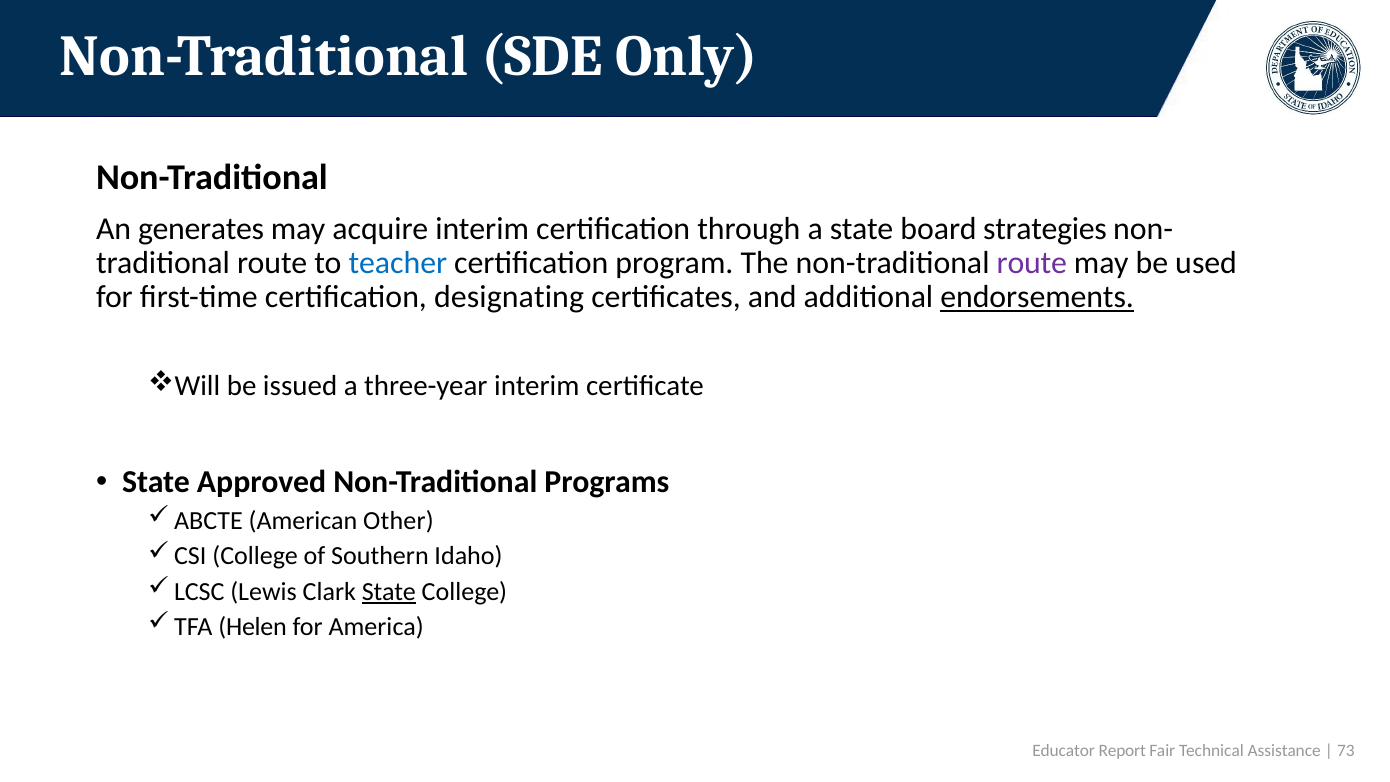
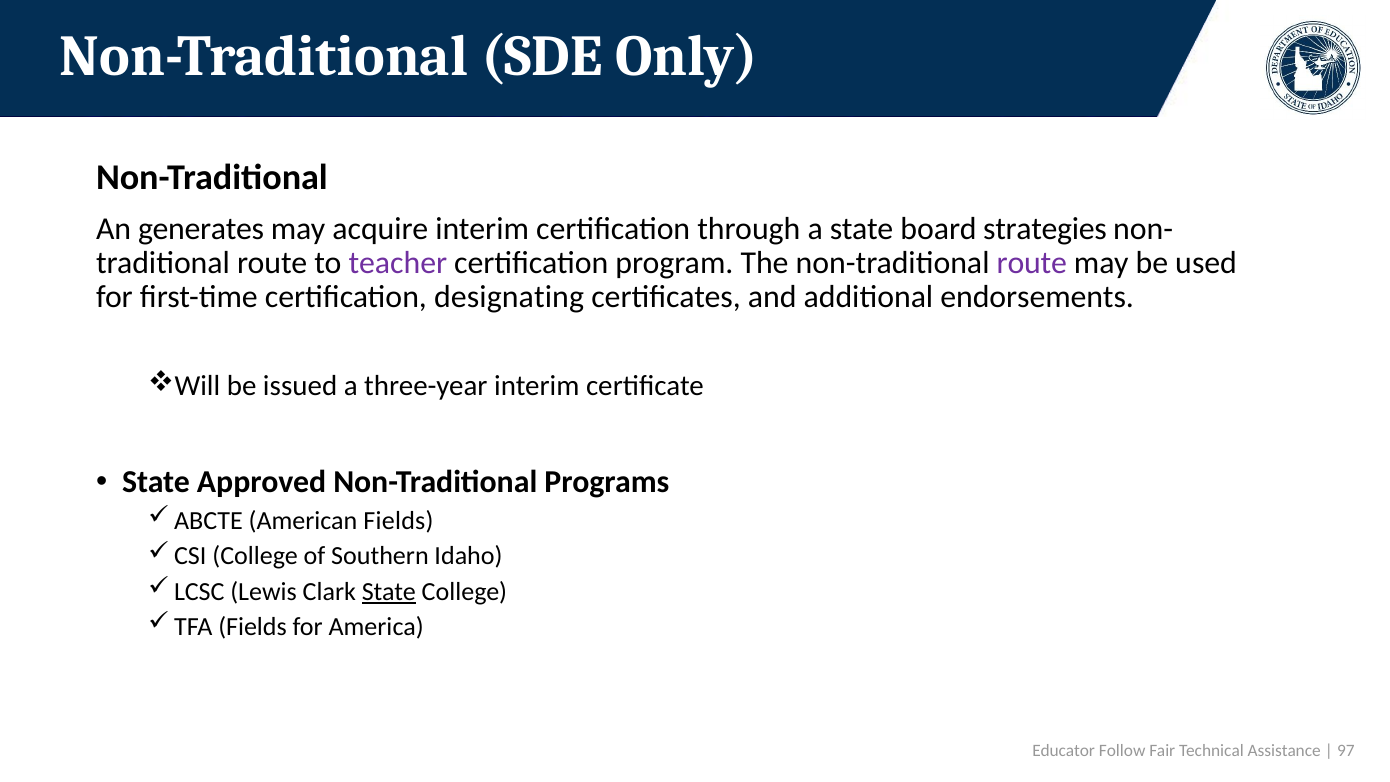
teacher colour: blue -> purple
endorsements underline: present -> none
American Other: Other -> Fields
Helen at (253, 627): Helen -> Fields
Report: Report -> Follow
73: 73 -> 97
